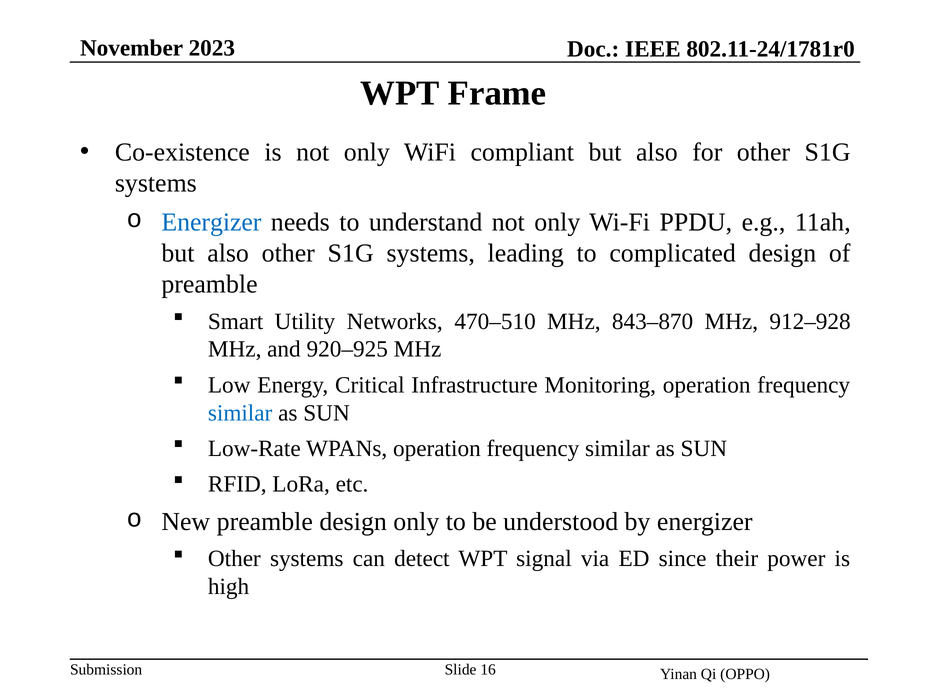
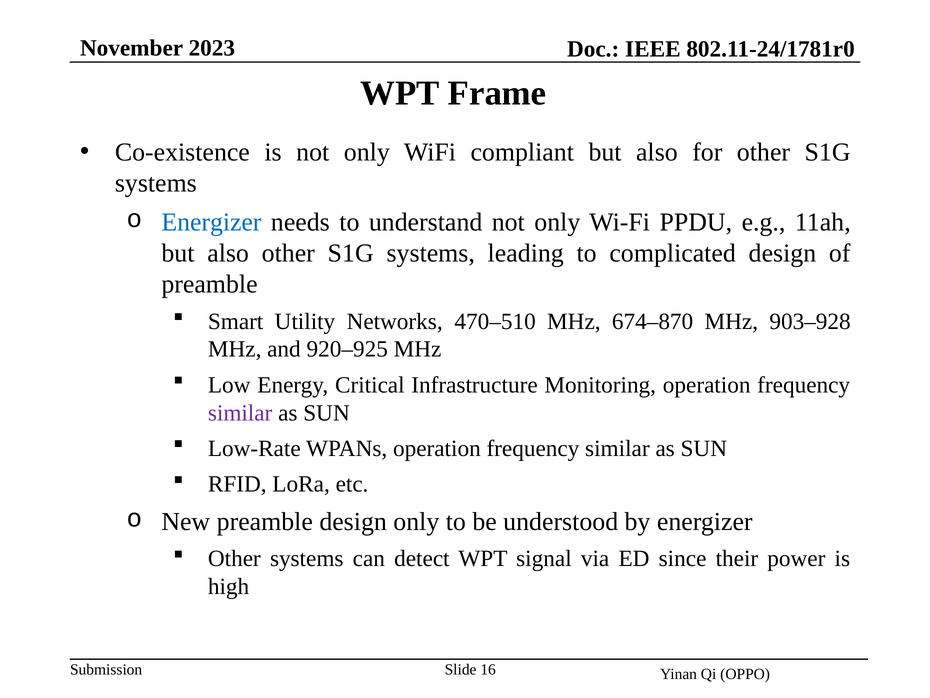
843–870: 843–870 -> 674–870
912–928: 912–928 -> 903–928
similar at (240, 413) colour: blue -> purple
